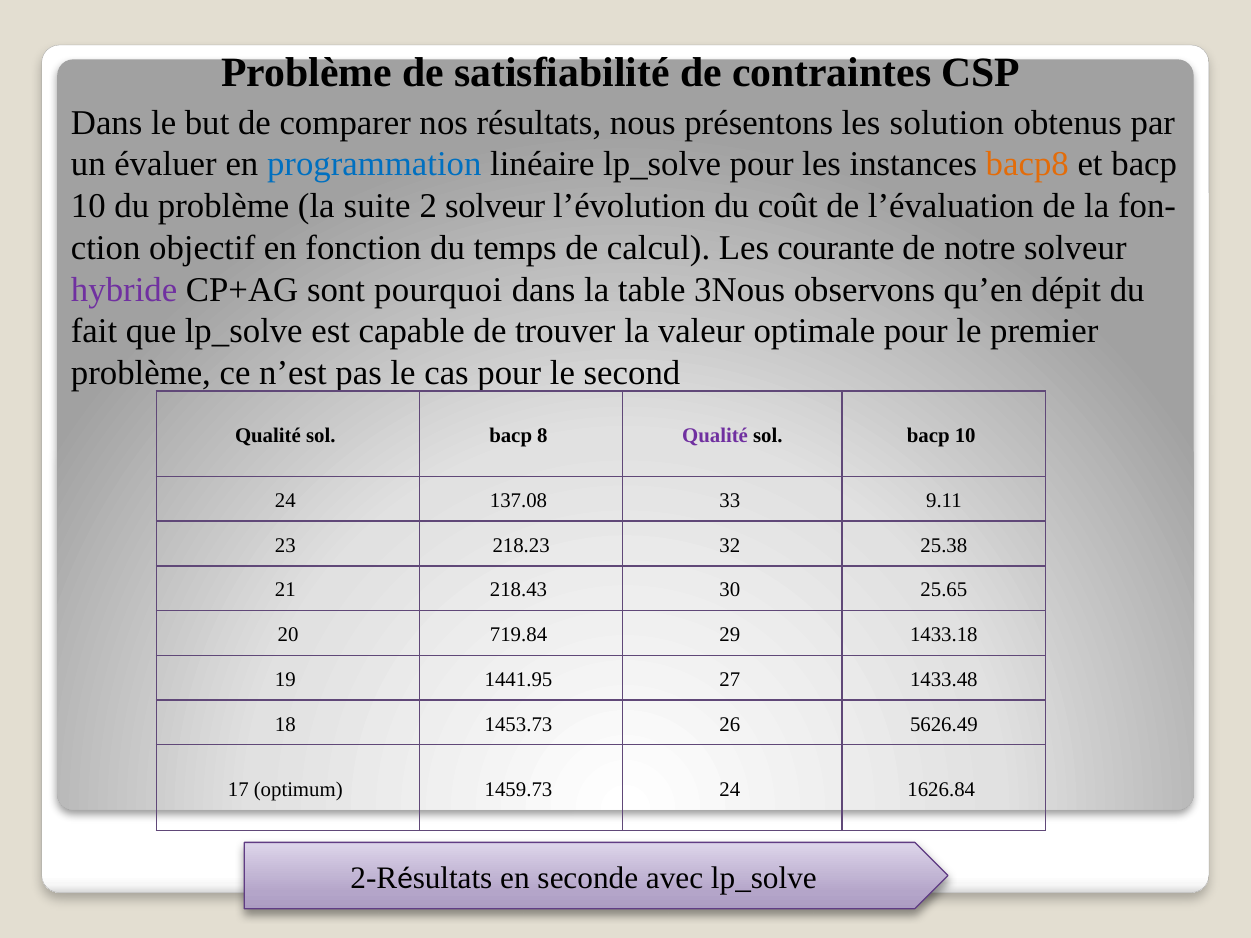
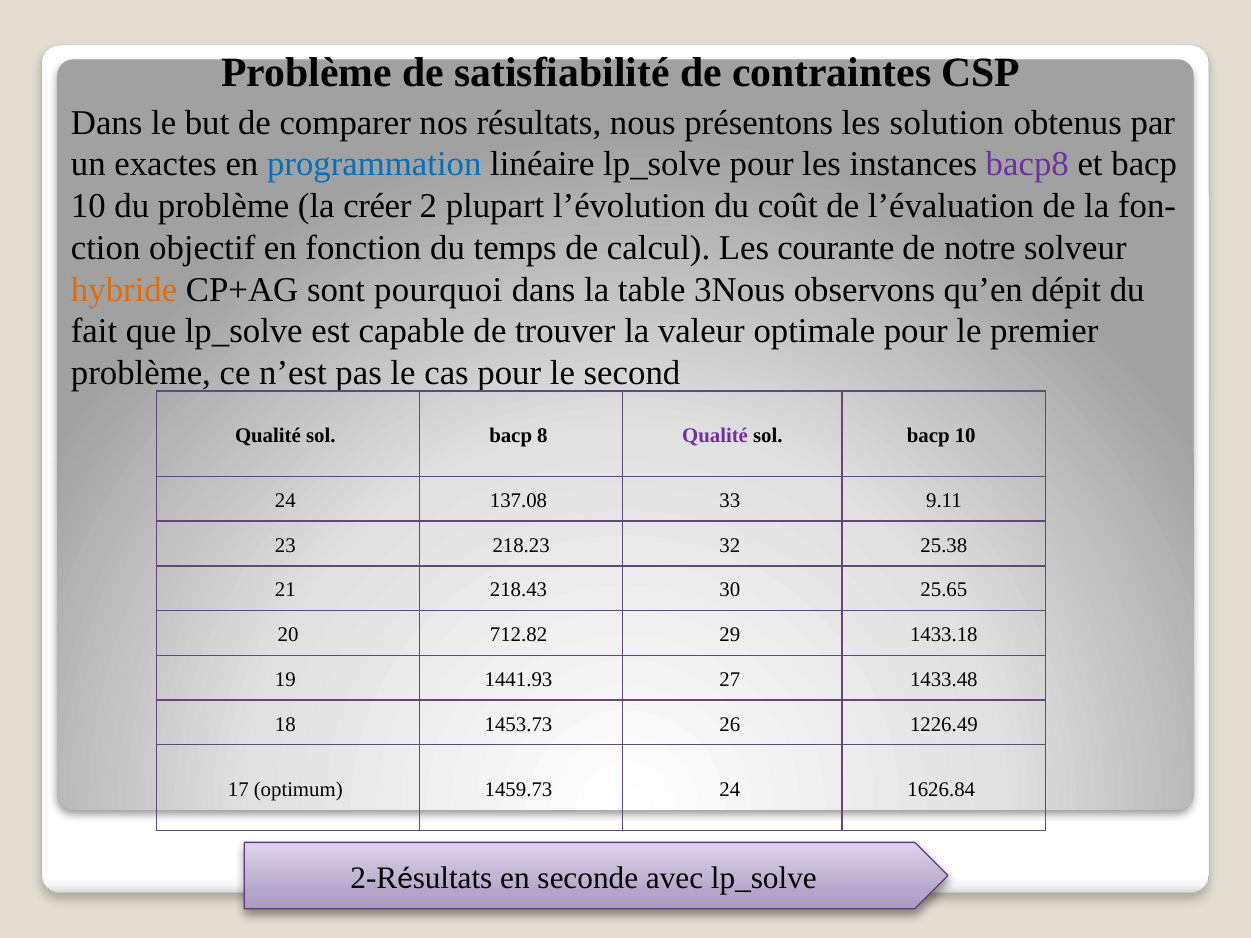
évaluer: évaluer -> exactes
bacp8 colour: orange -> purple
suite: suite -> créer
2 solveur: solveur -> plupart
hybride colour: purple -> orange
719.84: 719.84 -> 712.82
1441.95: 1441.95 -> 1441.93
5626.49: 5626.49 -> 1226.49
